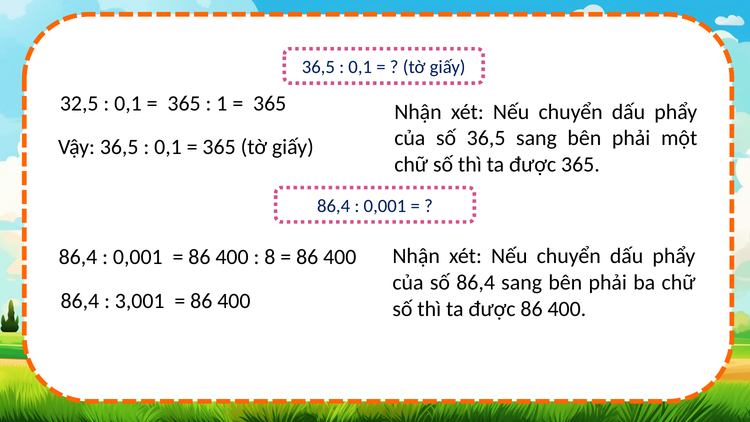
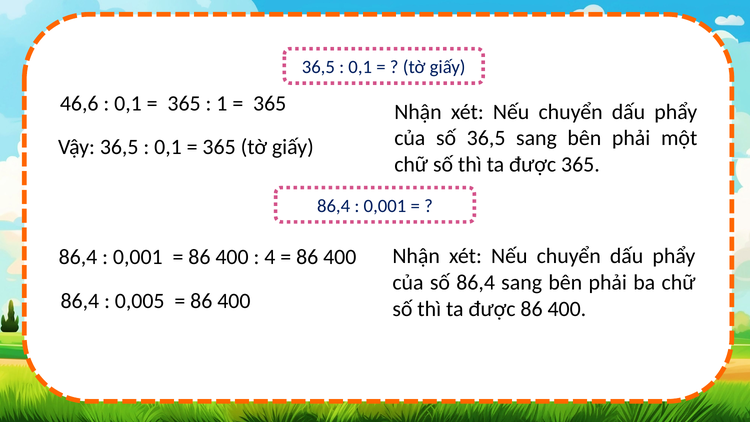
32,5: 32,5 -> 46,6
8: 8 -> 4
3,001: 3,001 -> 0,005
